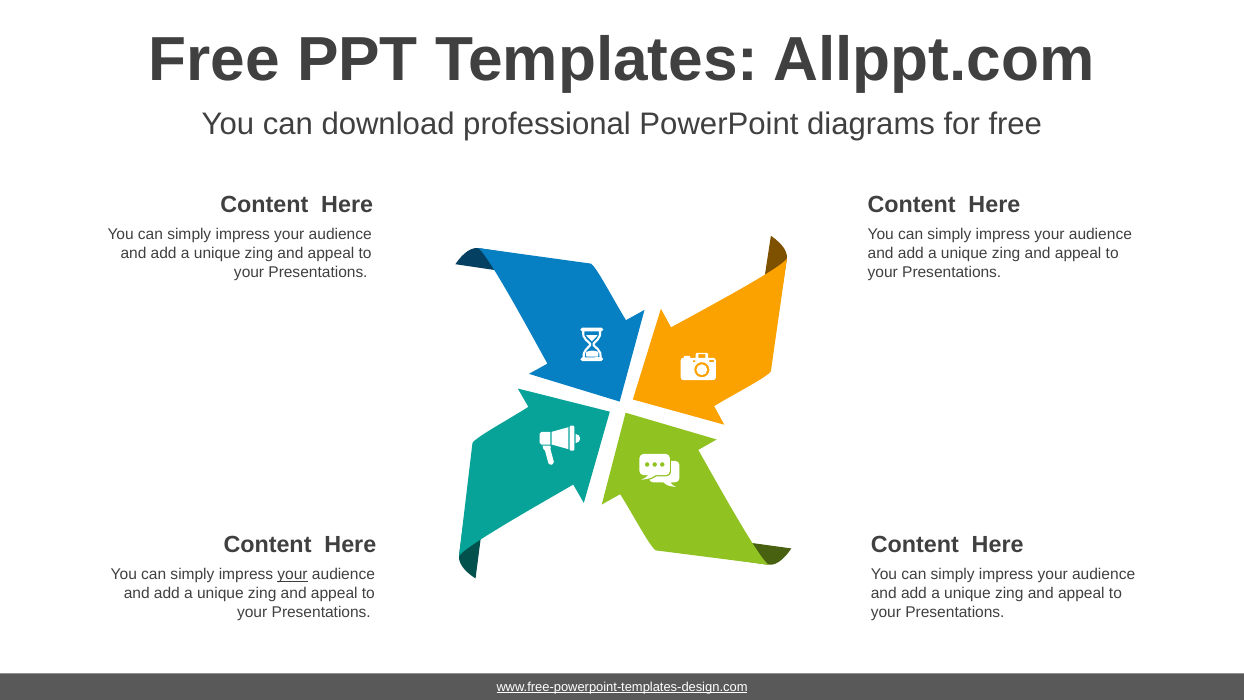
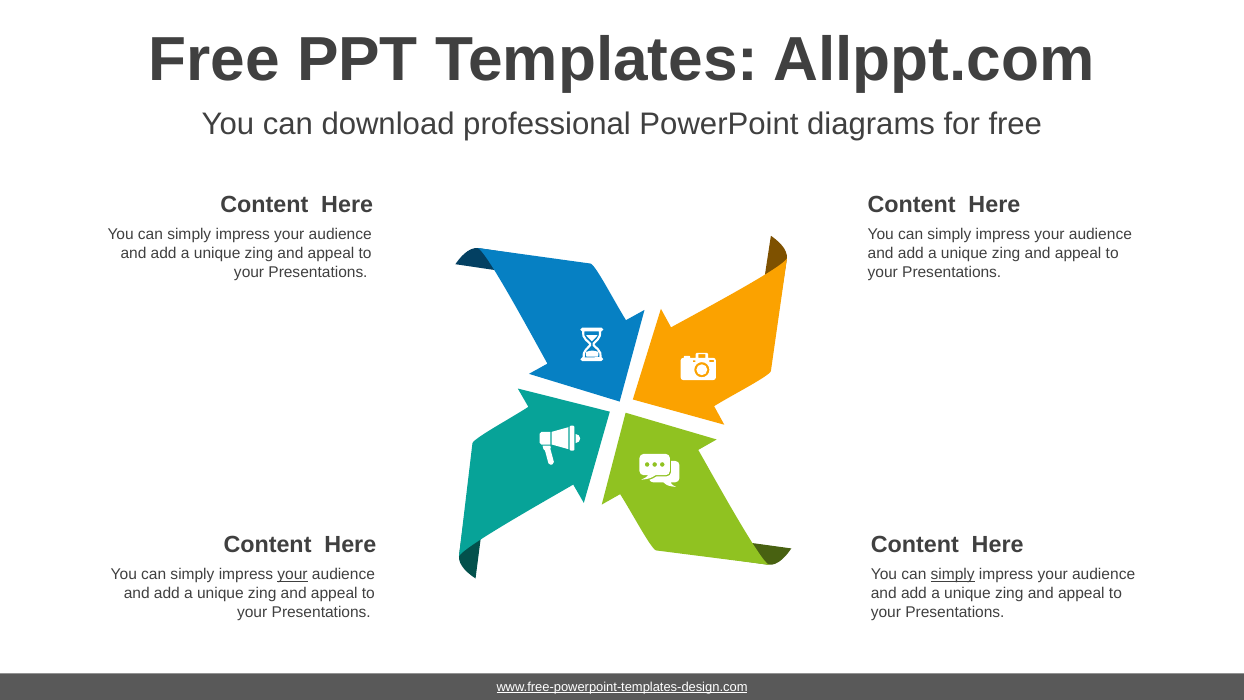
simply at (953, 575) underline: none -> present
